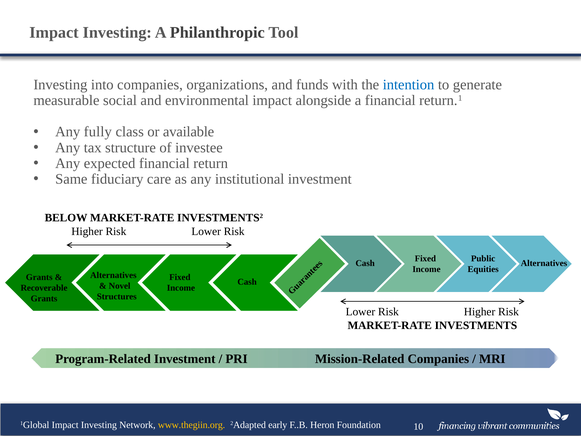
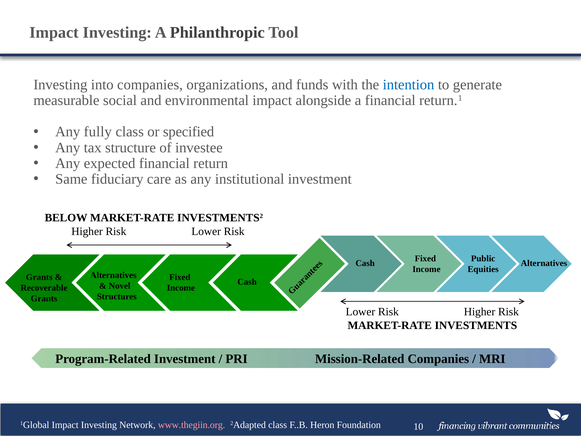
available: available -> specified
www.thegiin.org colour: yellow -> pink
2Adapted early: early -> class
